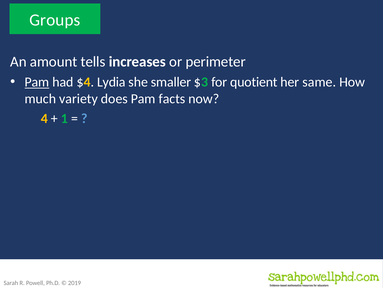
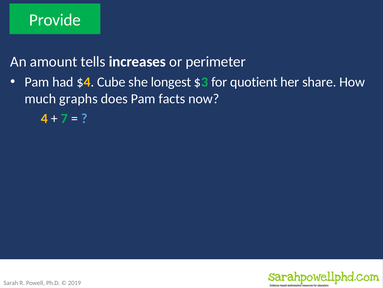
Groups: Groups -> Provide
Pam at (37, 82) underline: present -> none
Lydia: Lydia -> Cube
smaller: smaller -> longest
same: same -> share
variety: variety -> graphs
1: 1 -> 7
